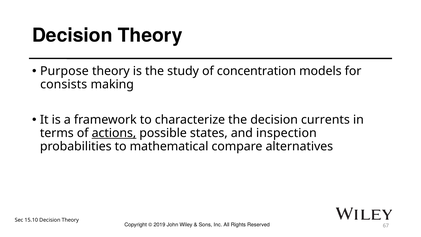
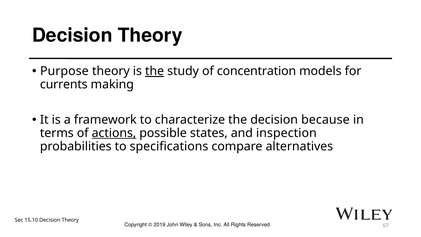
the at (155, 71) underline: none -> present
consists: consists -> currents
currents: currents -> because
mathematical: mathematical -> specifications
